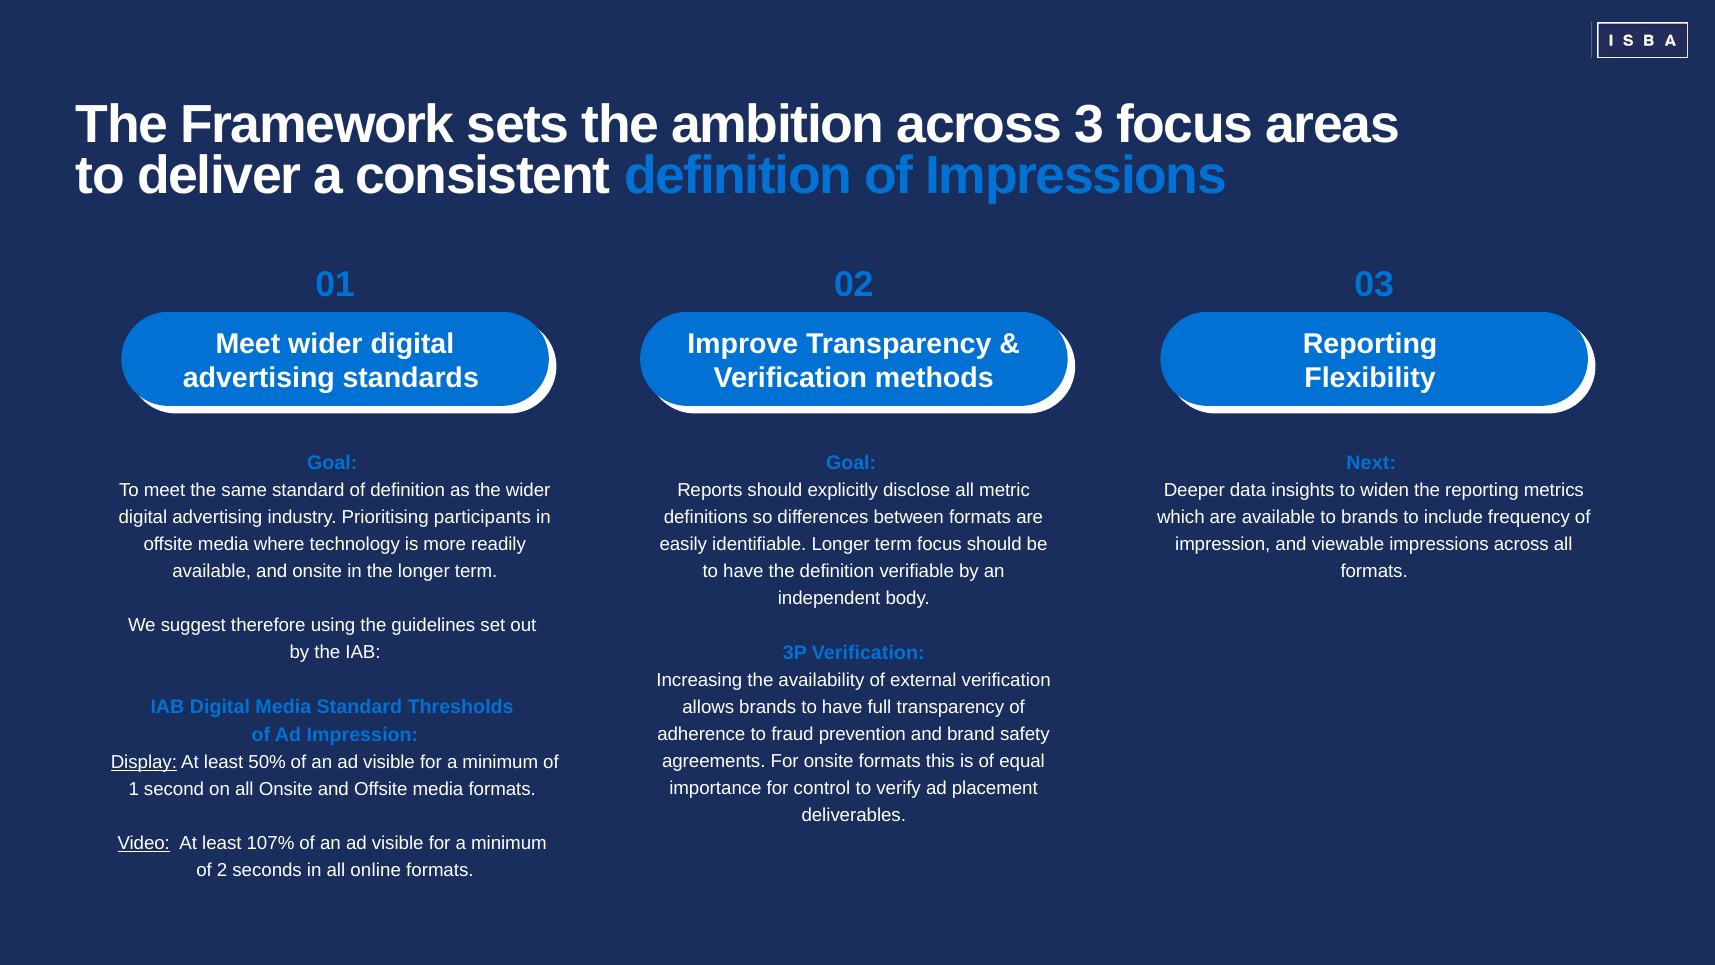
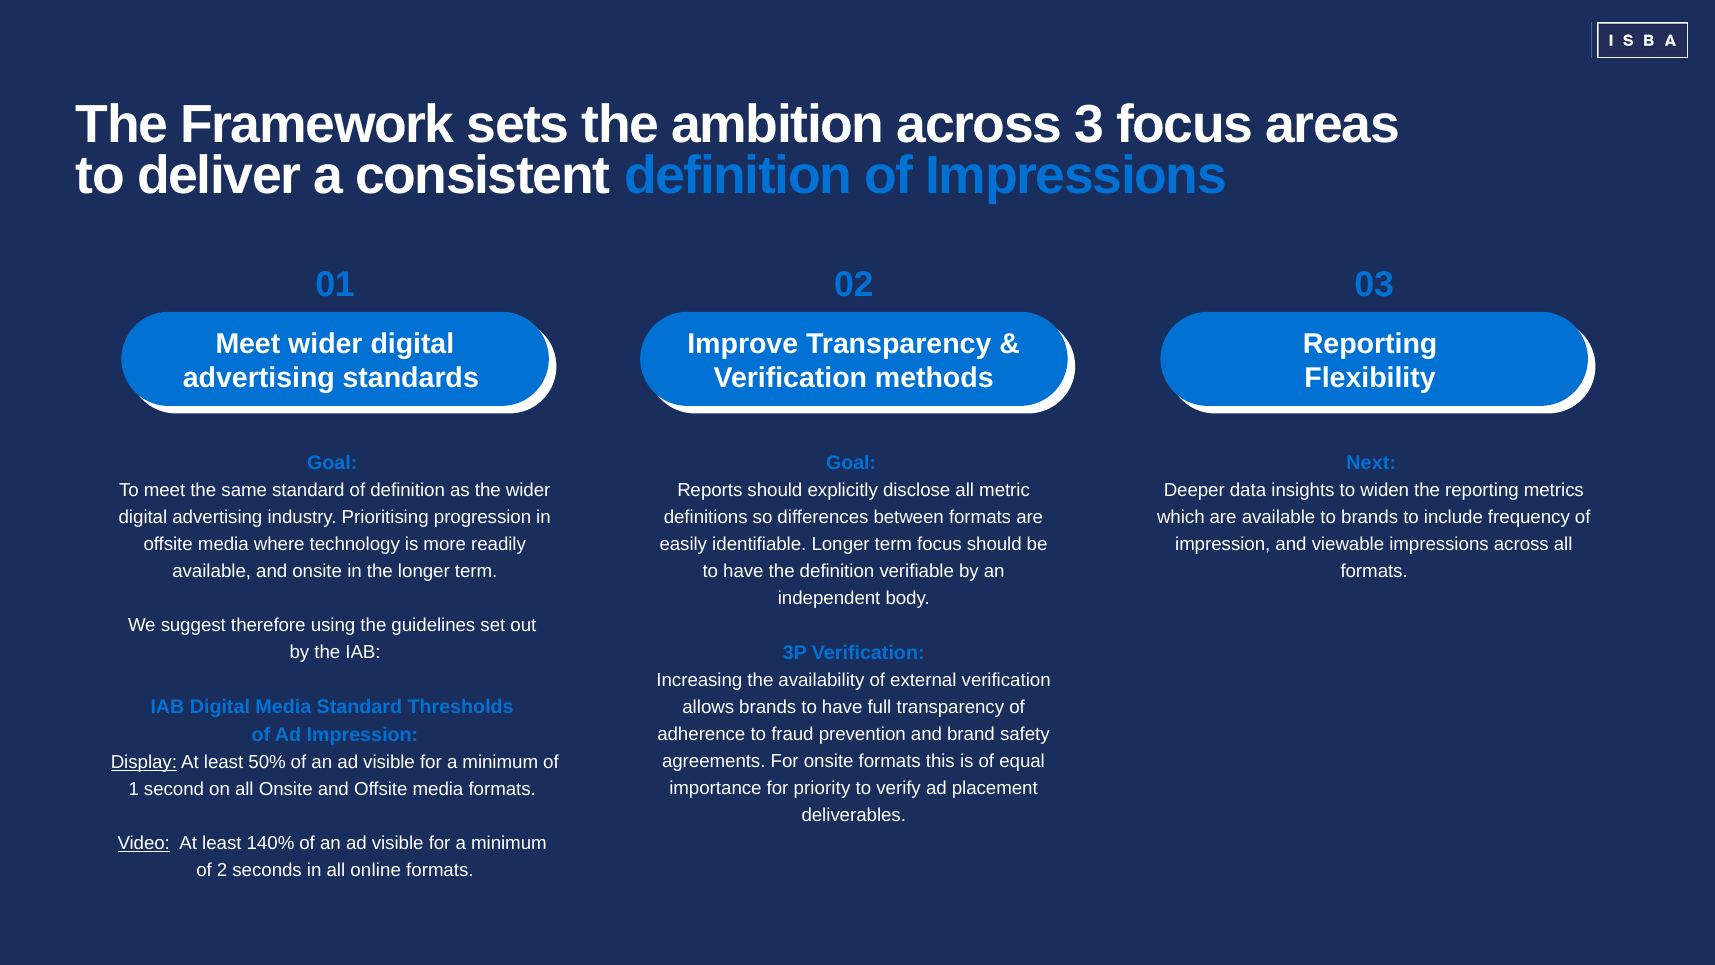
participants: participants -> progression
control: control -> priority
107%: 107% -> 140%
